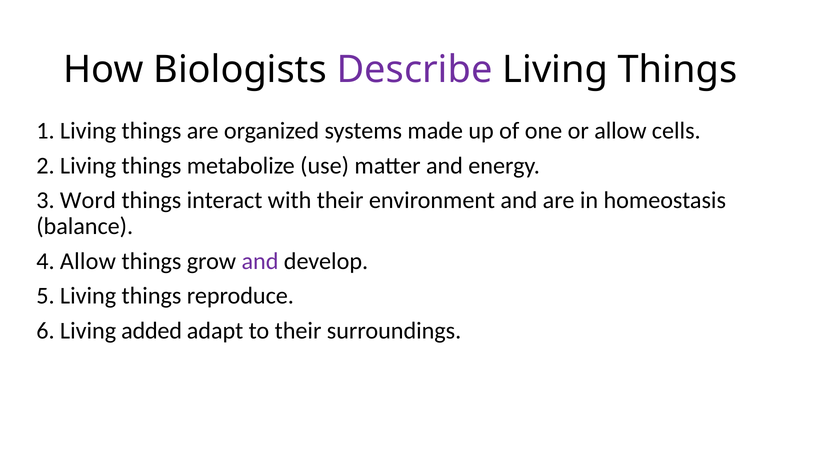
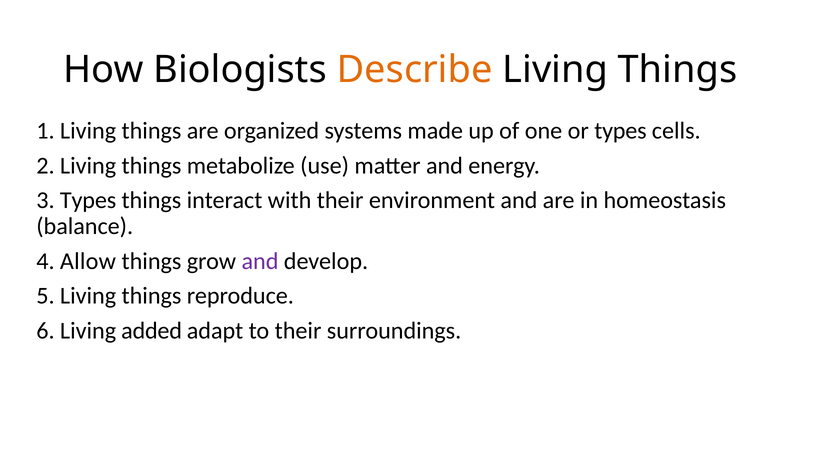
Describe colour: purple -> orange
or allow: allow -> types
3 Word: Word -> Types
